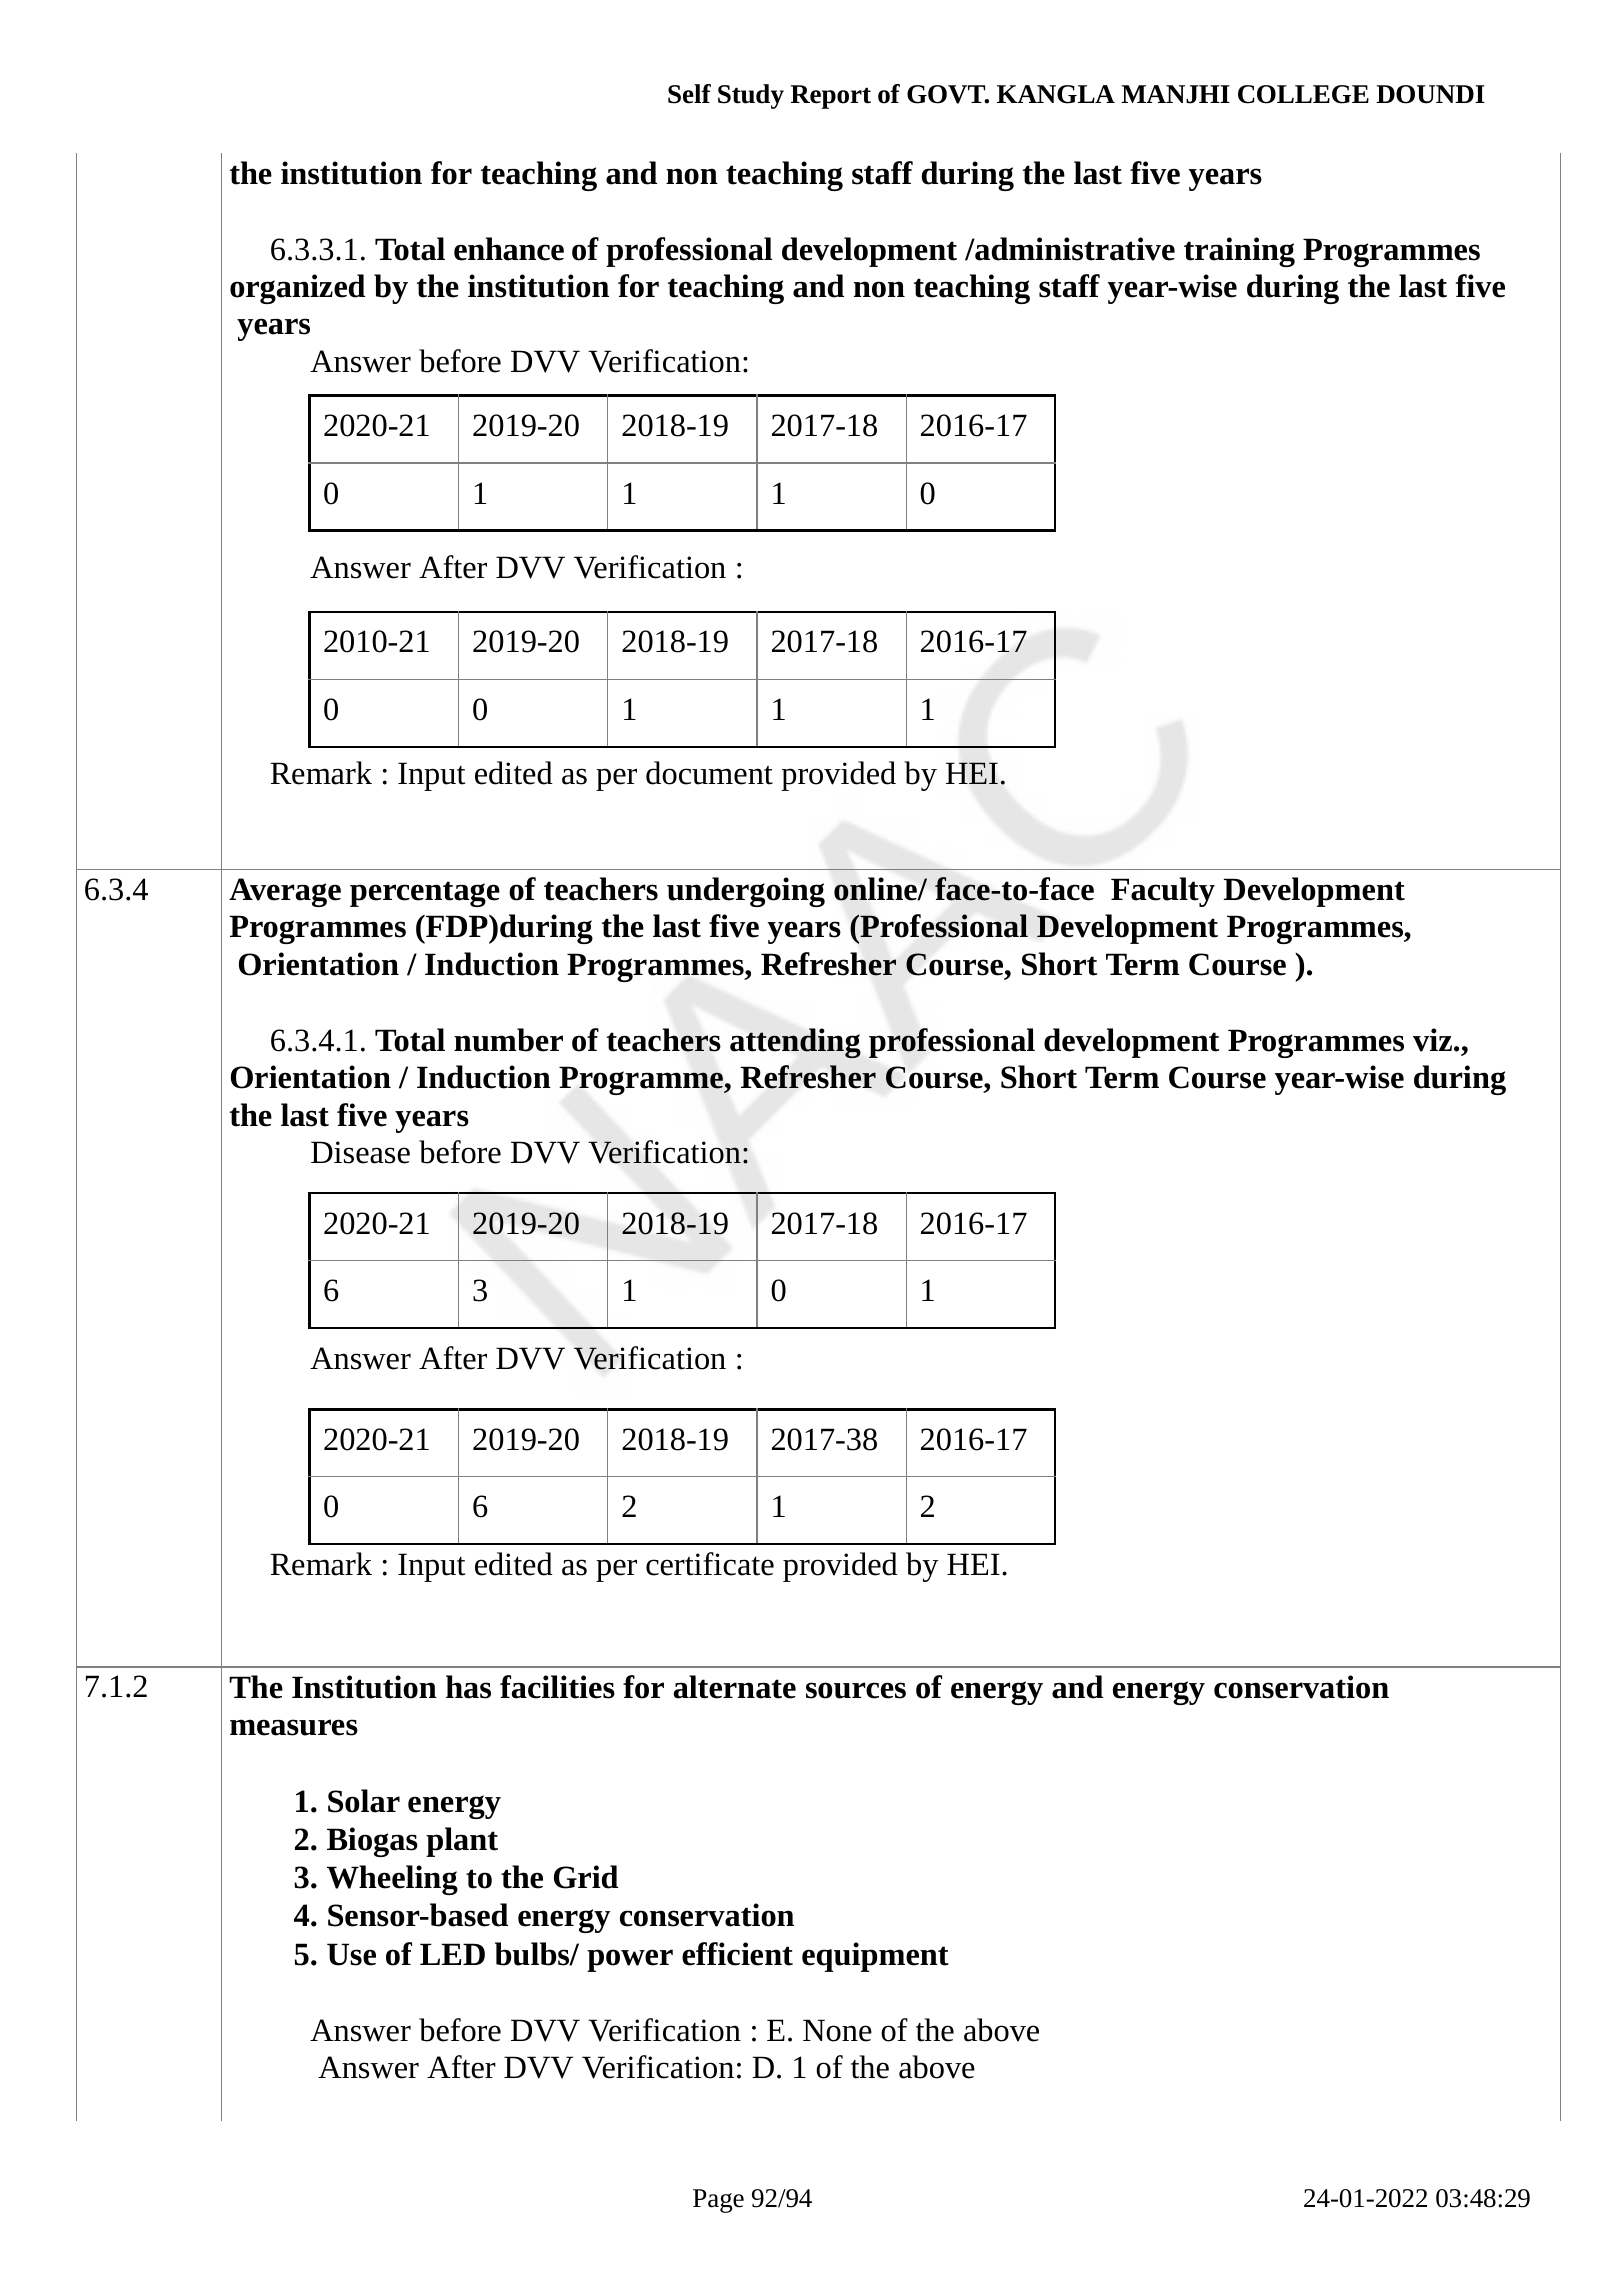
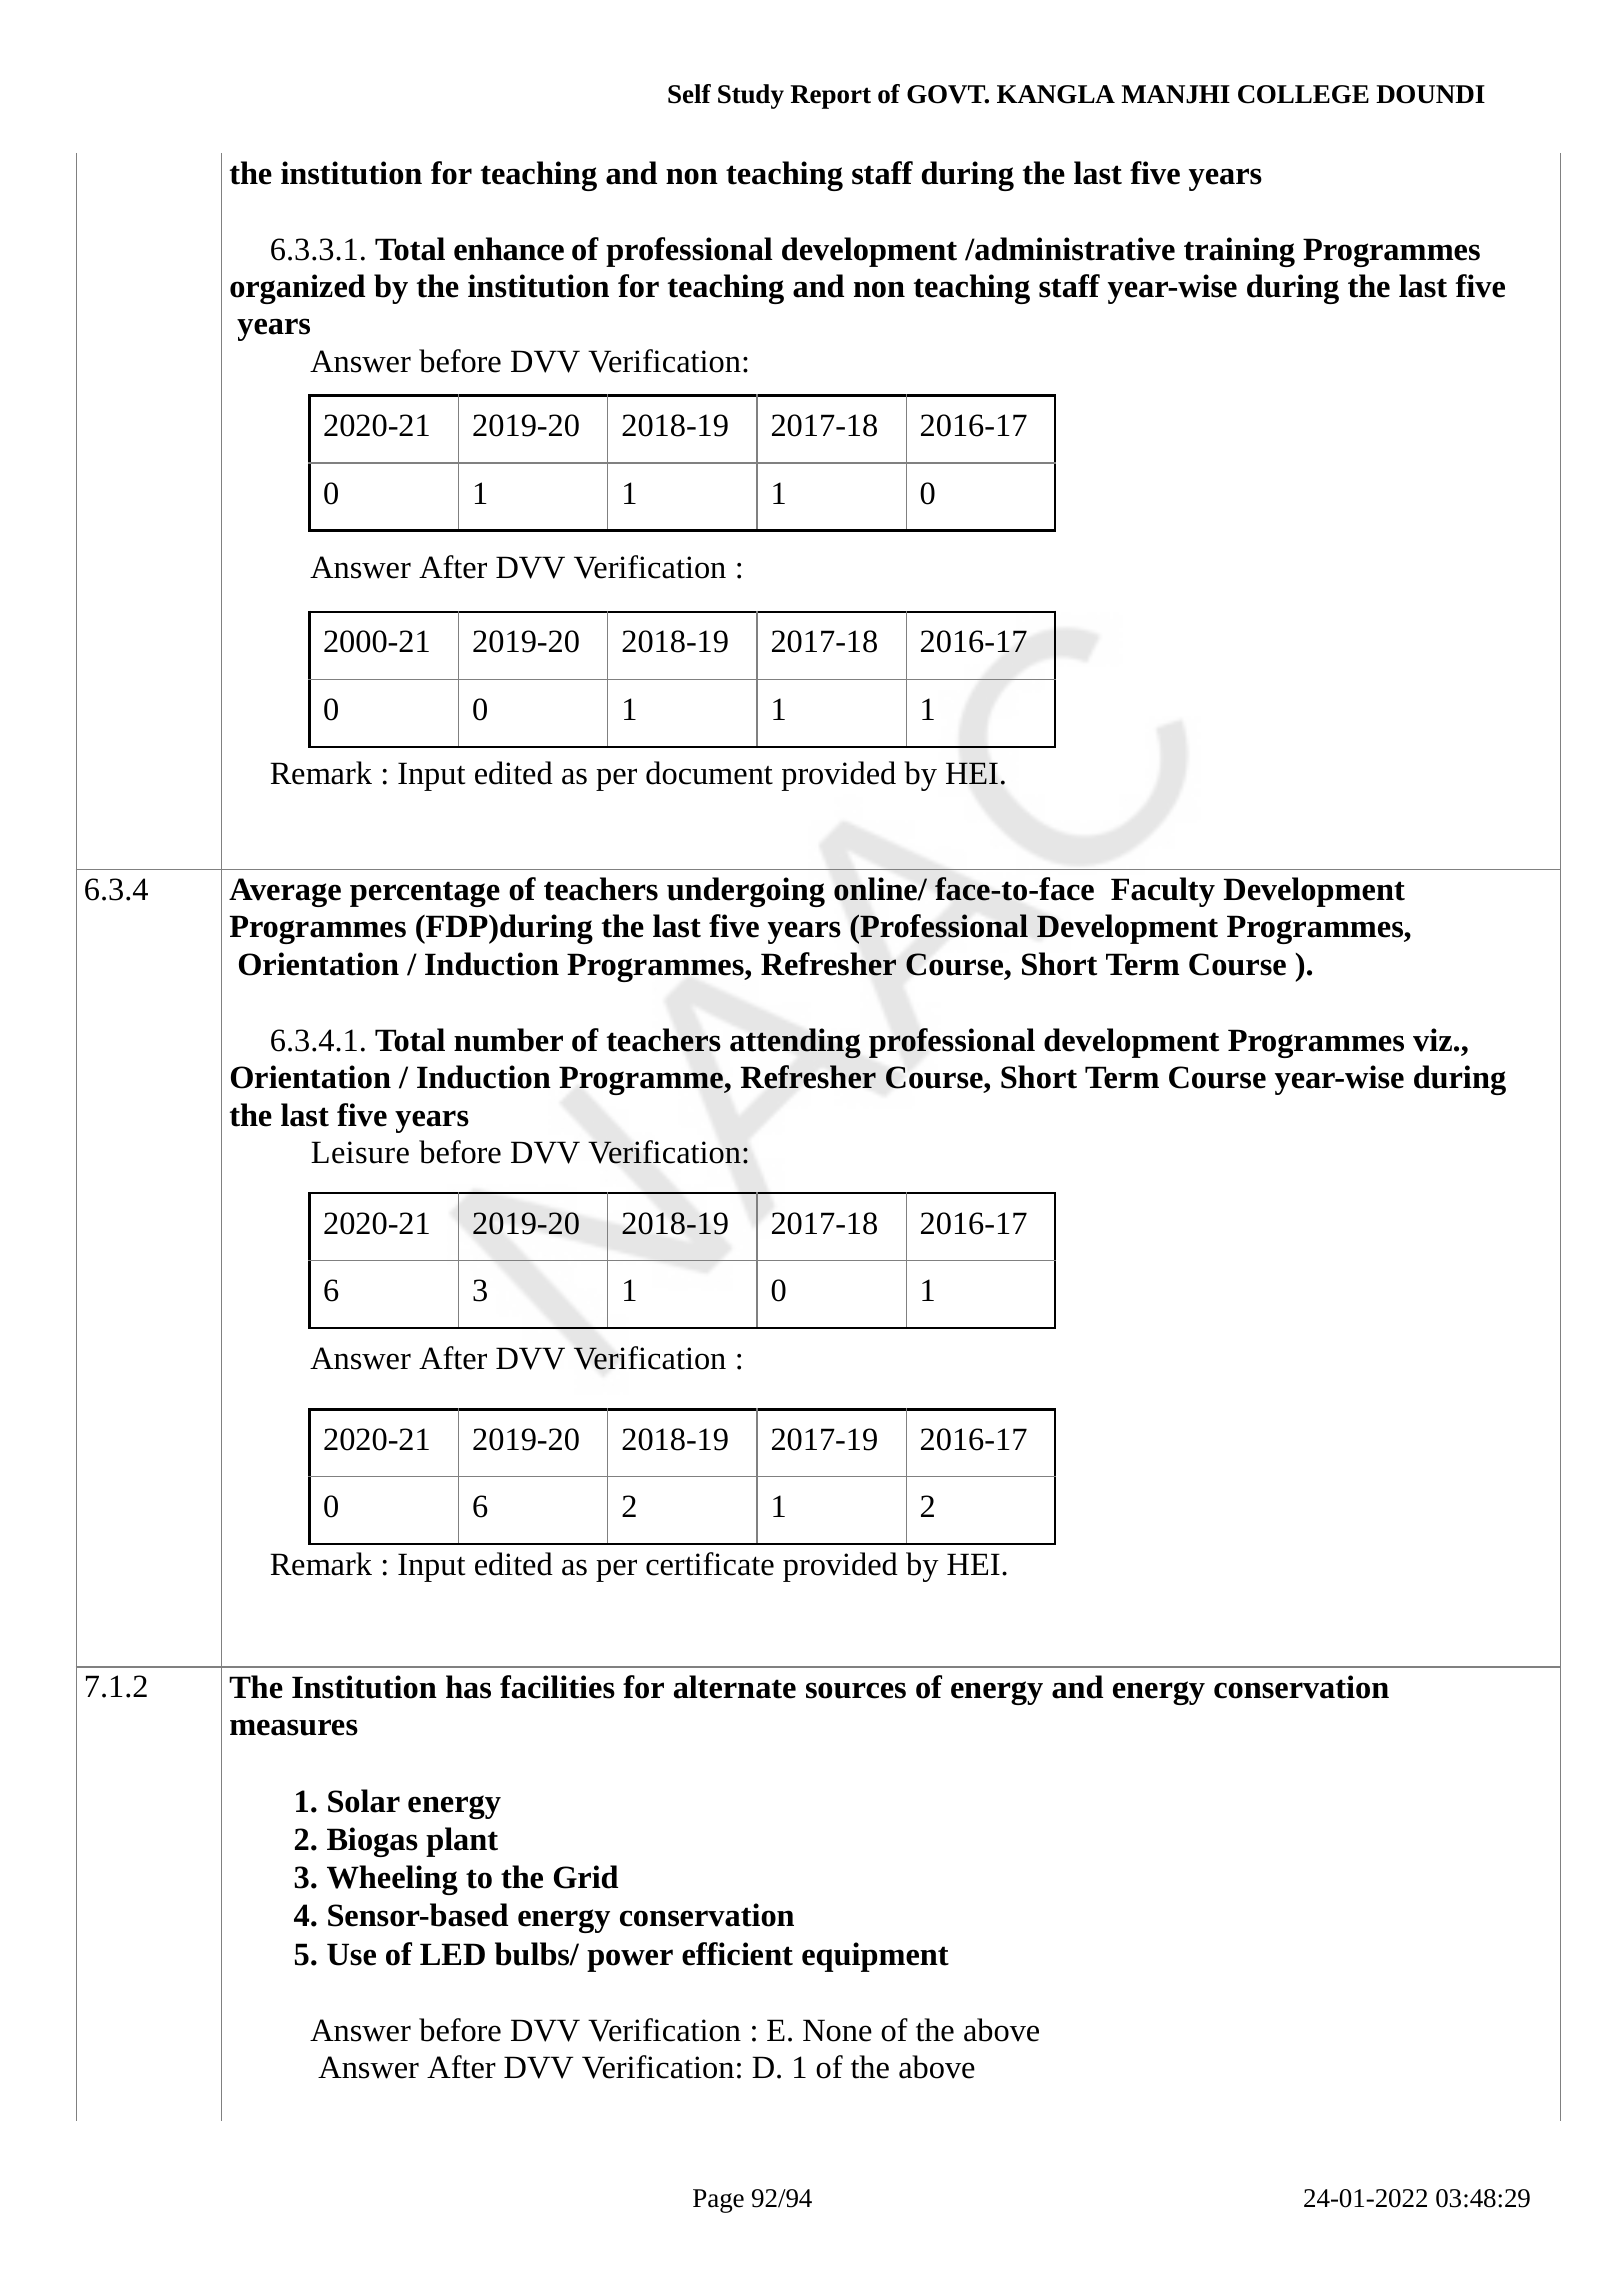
2010-21: 2010-21 -> 2000-21
Disease: Disease -> Leisure
2017-38: 2017-38 -> 2017-19
